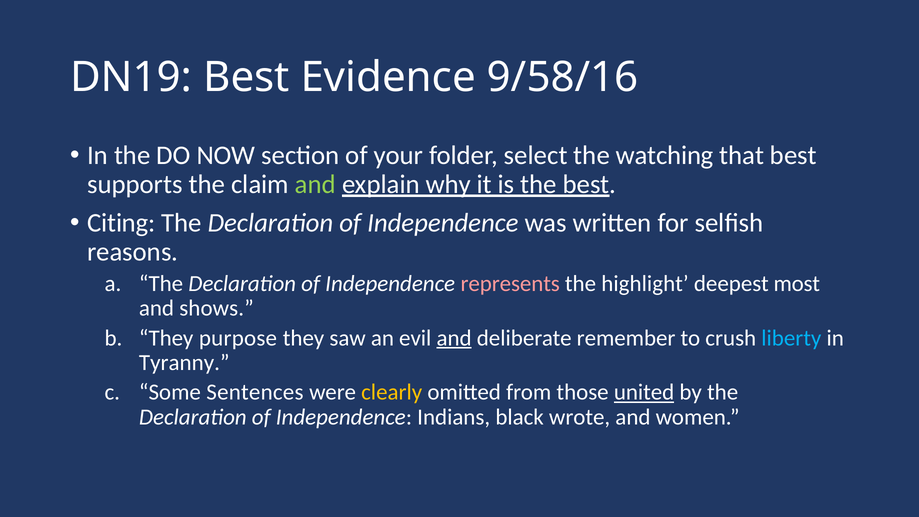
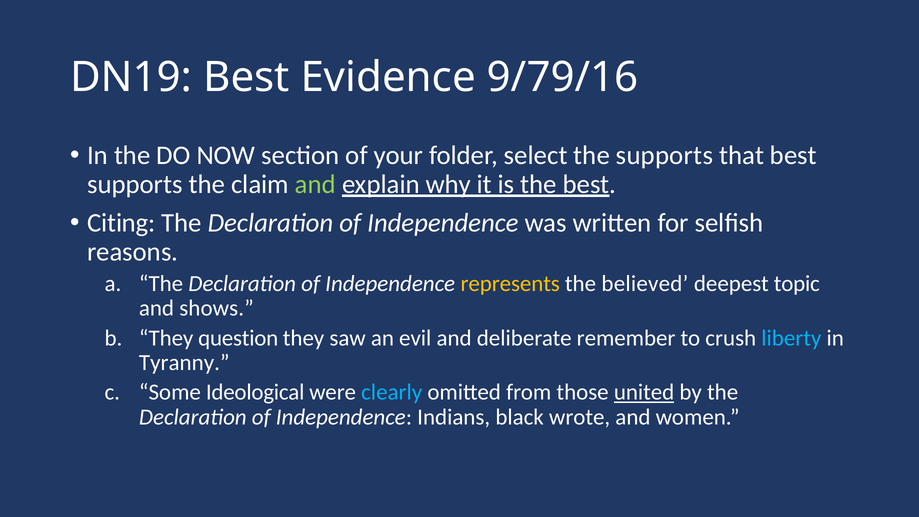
9/58/16: 9/58/16 -> 9/79/16
the watching: watching -> supports
represents colour: pink -> yellow
highlight: highlight -> believed
most: most -> topic
purpose: purpose -> question
and at (454, 338) underline: present -> none
Sentences: Sentences -> Ideological
clearly colour: yellow -> light blue
